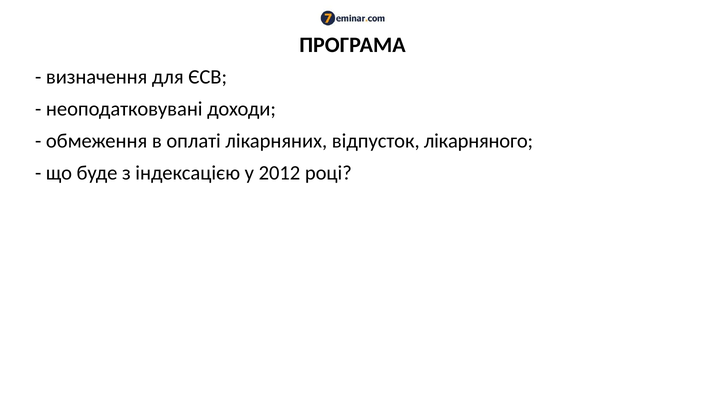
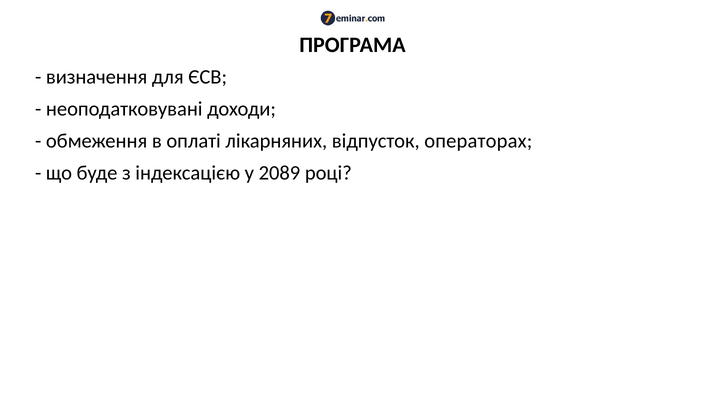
лікарняного: лікарняного -> операторах
2012: 2012 -> 2089
